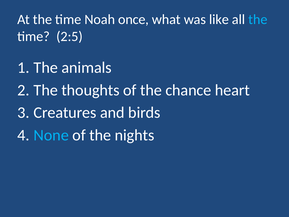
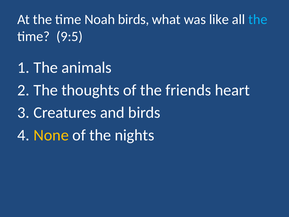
Noah once: once -> birds
2:5: 2:5 -> 9:5
chance: chance -> friends
None colour: light blue -> yellow
